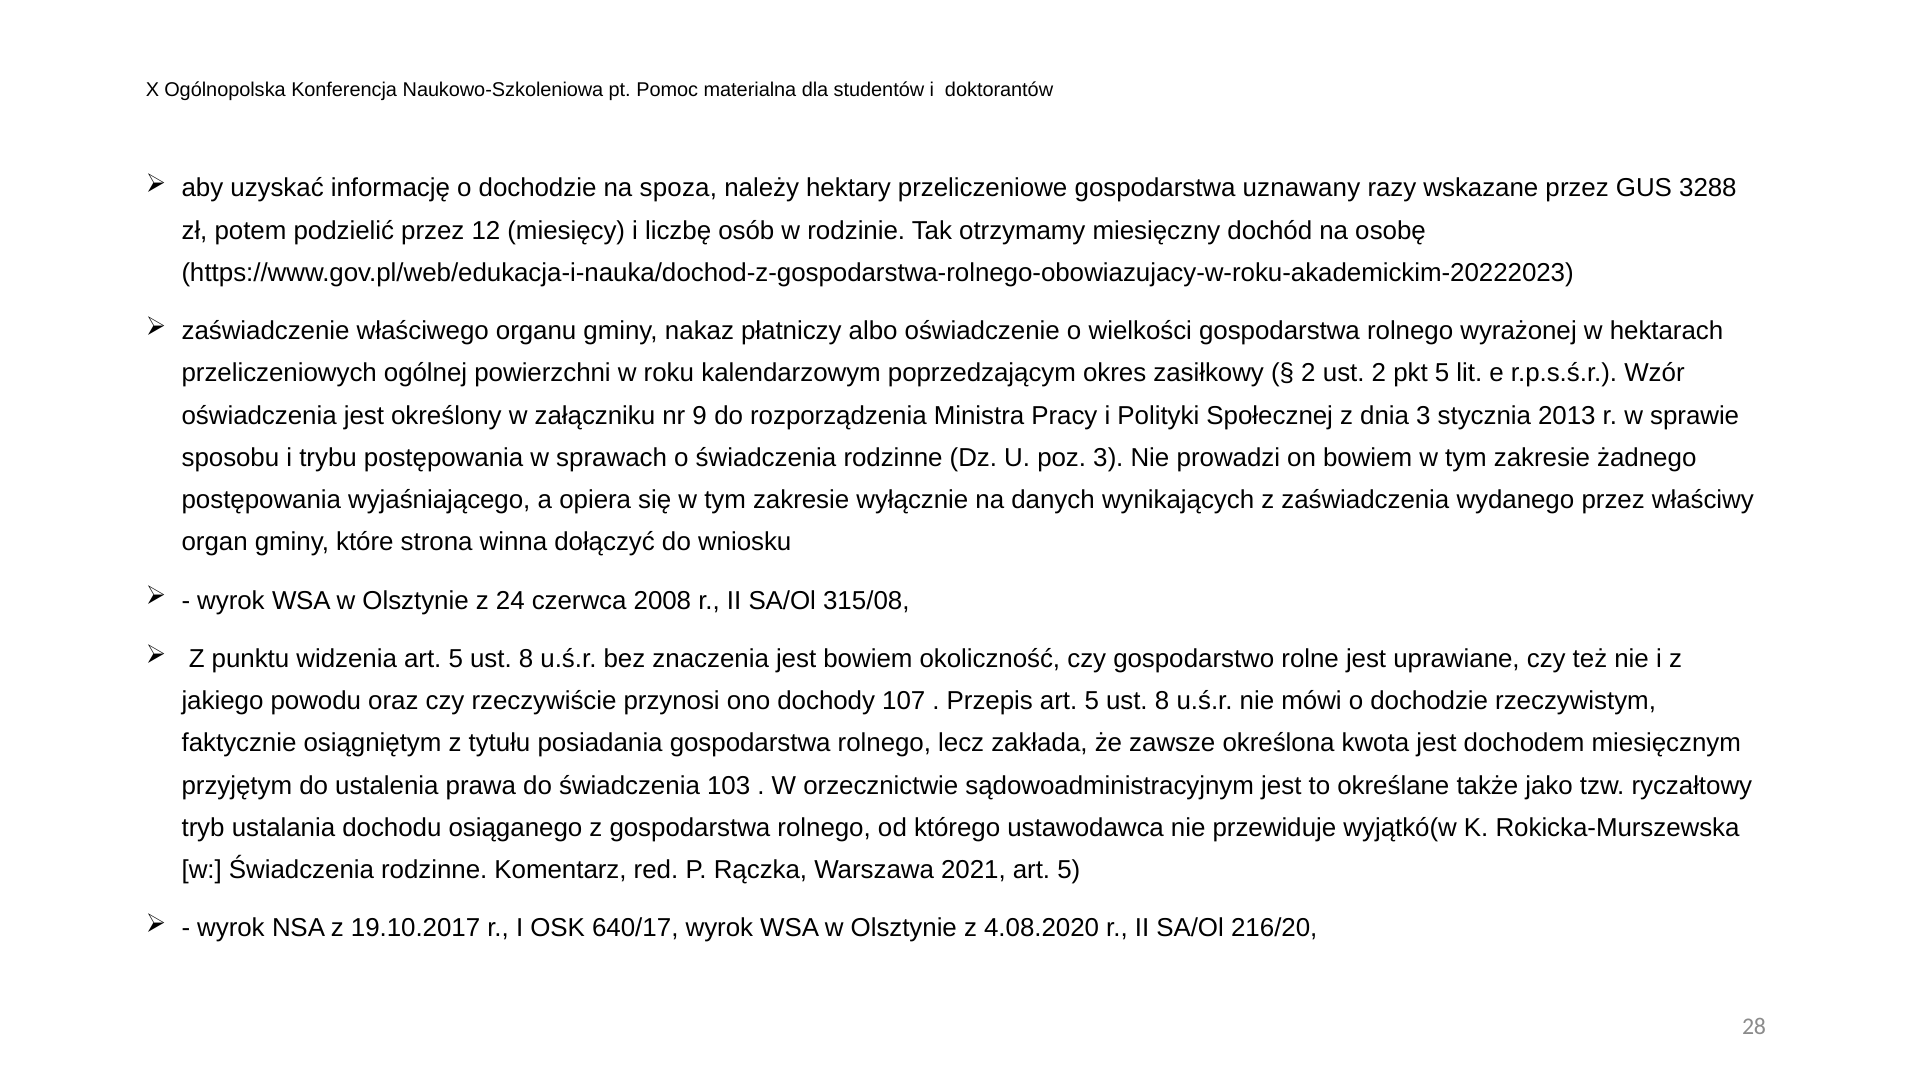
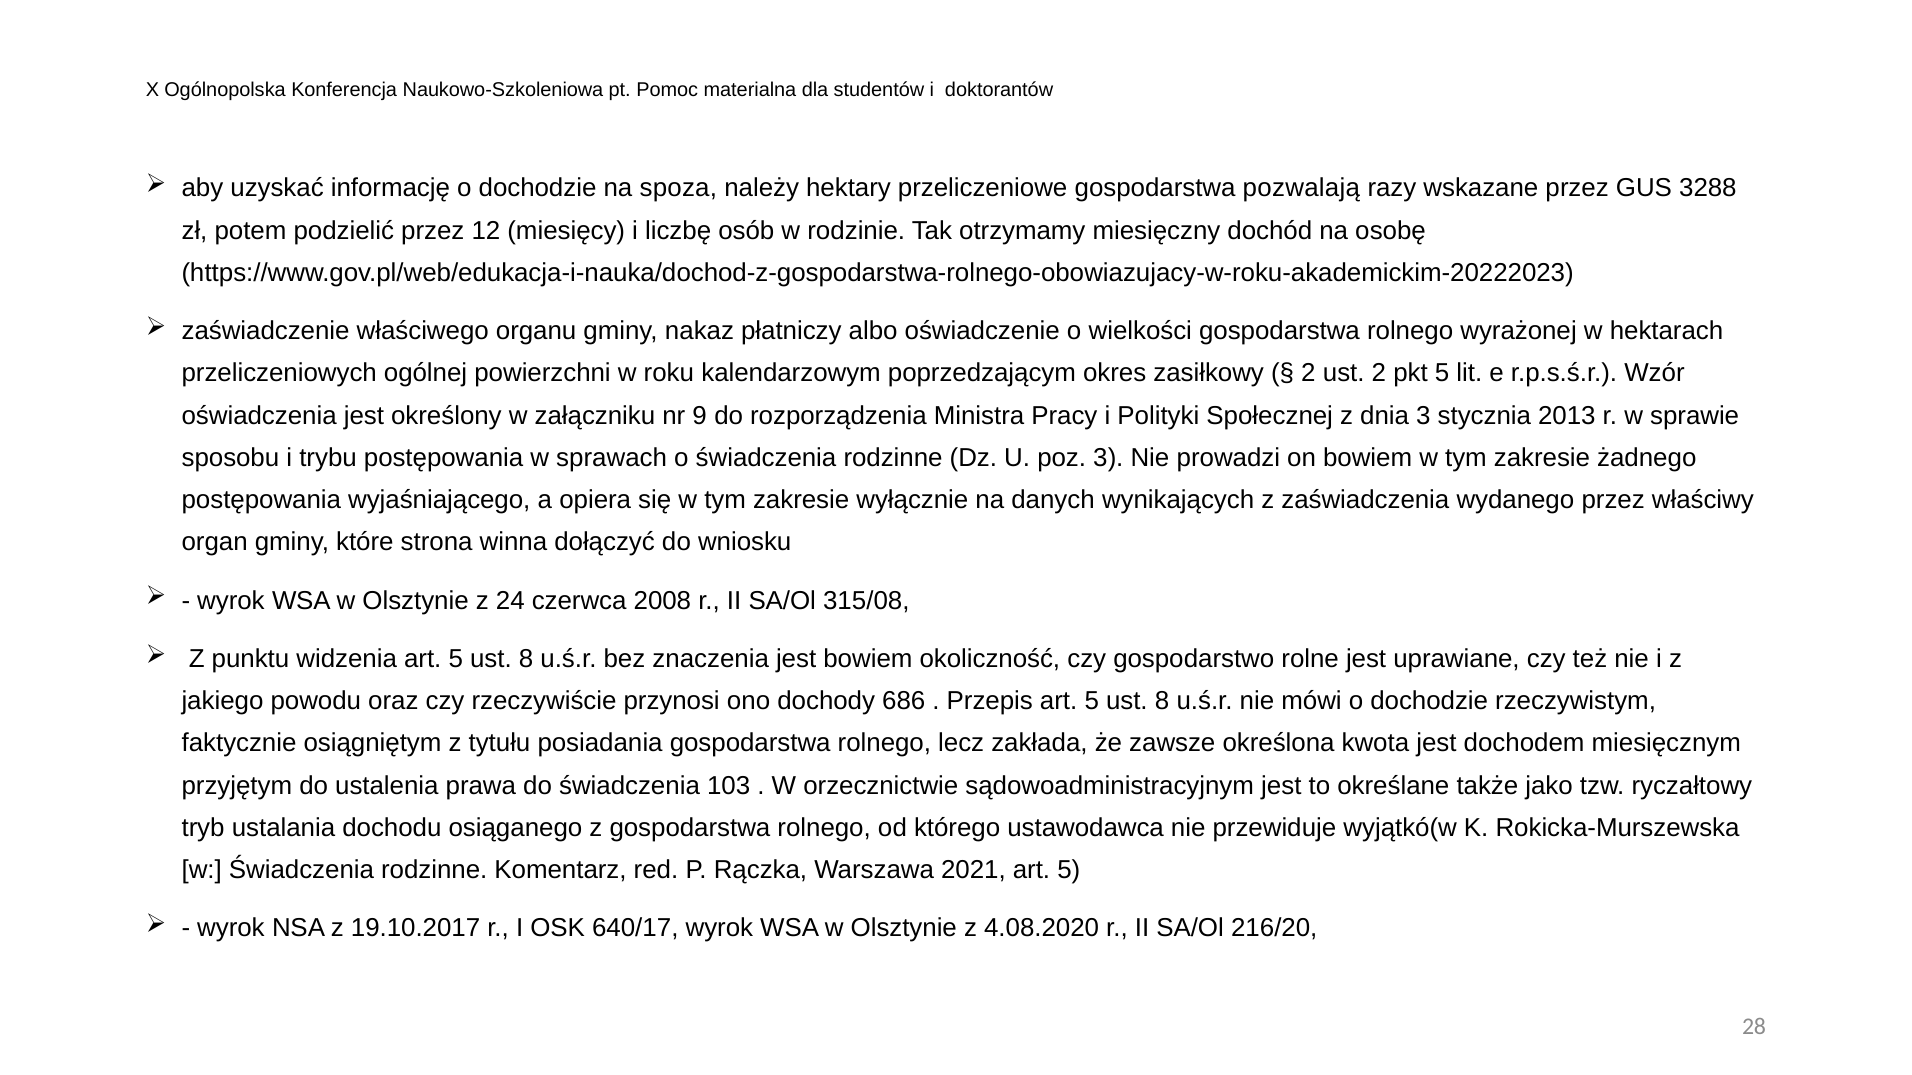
uznawany: uznawany -> pozwalają
107: 107 -> 686
